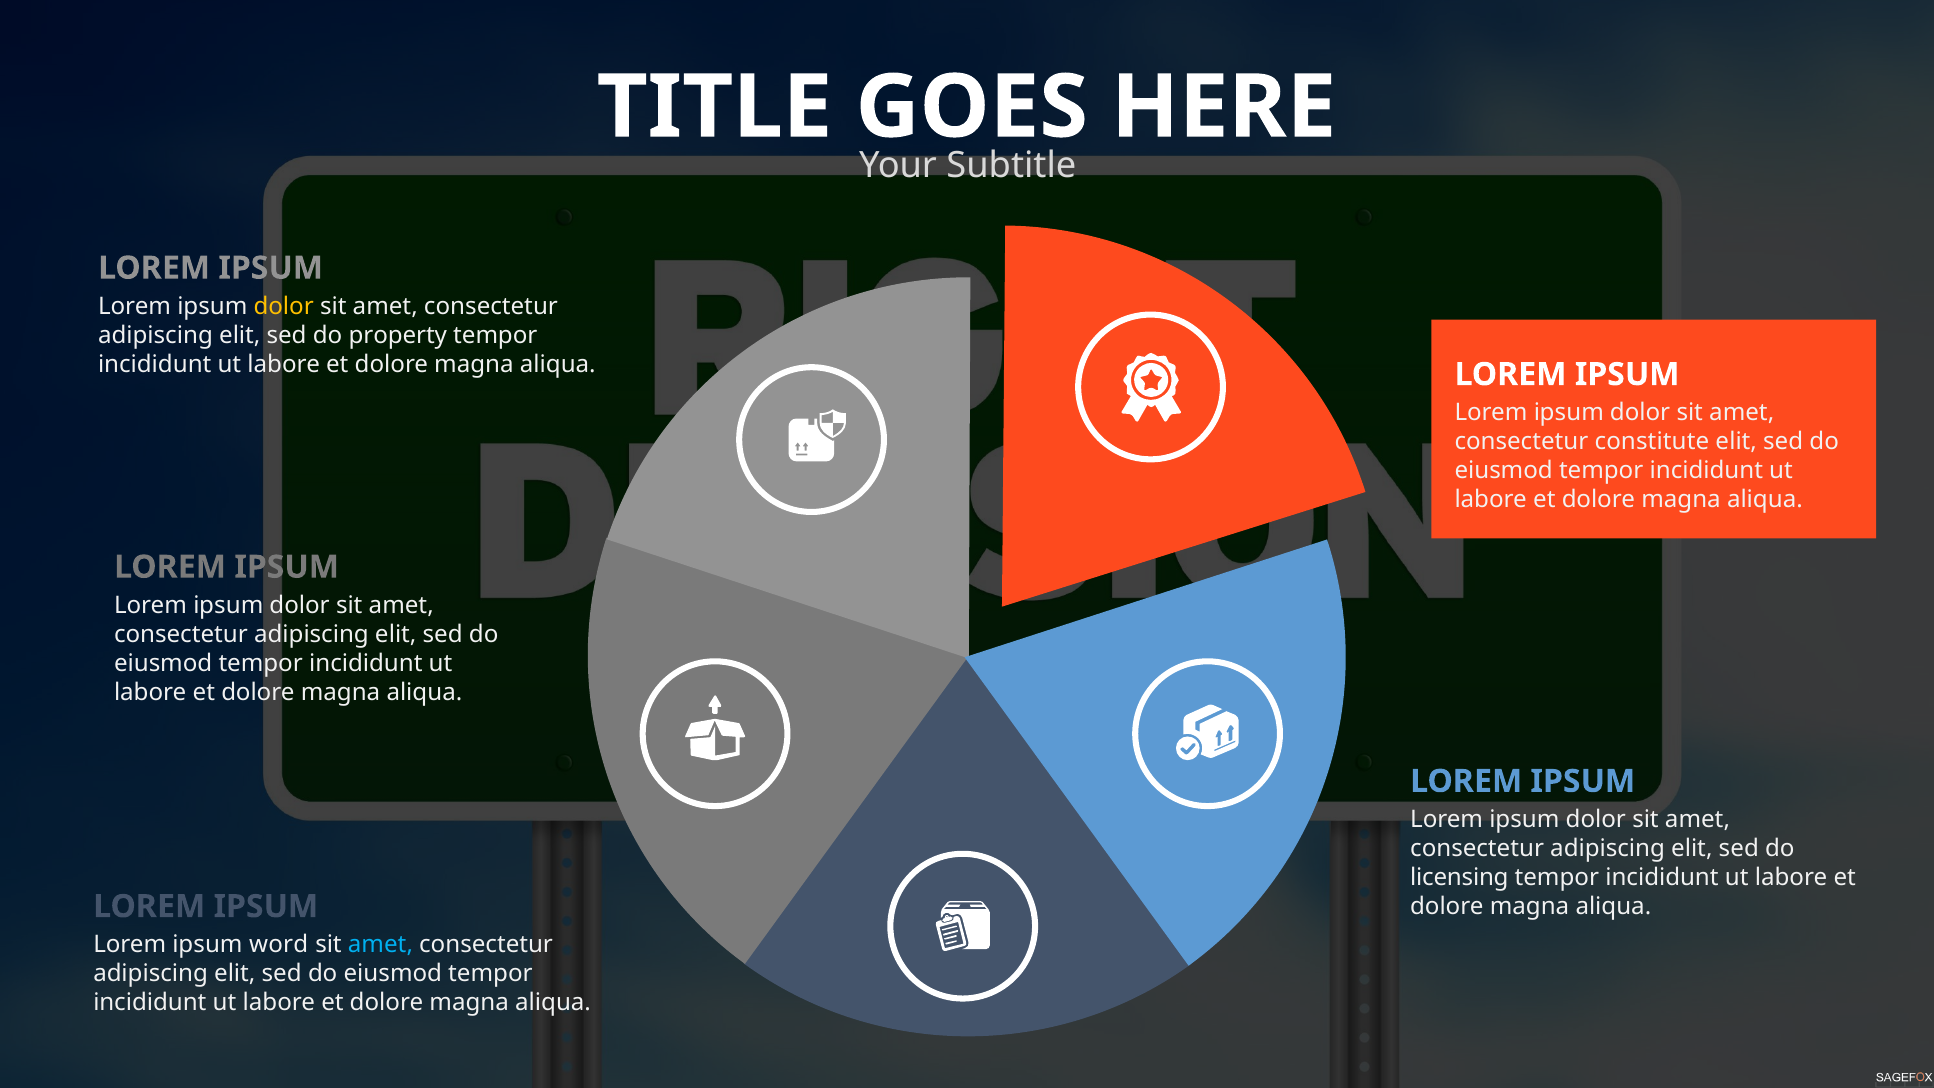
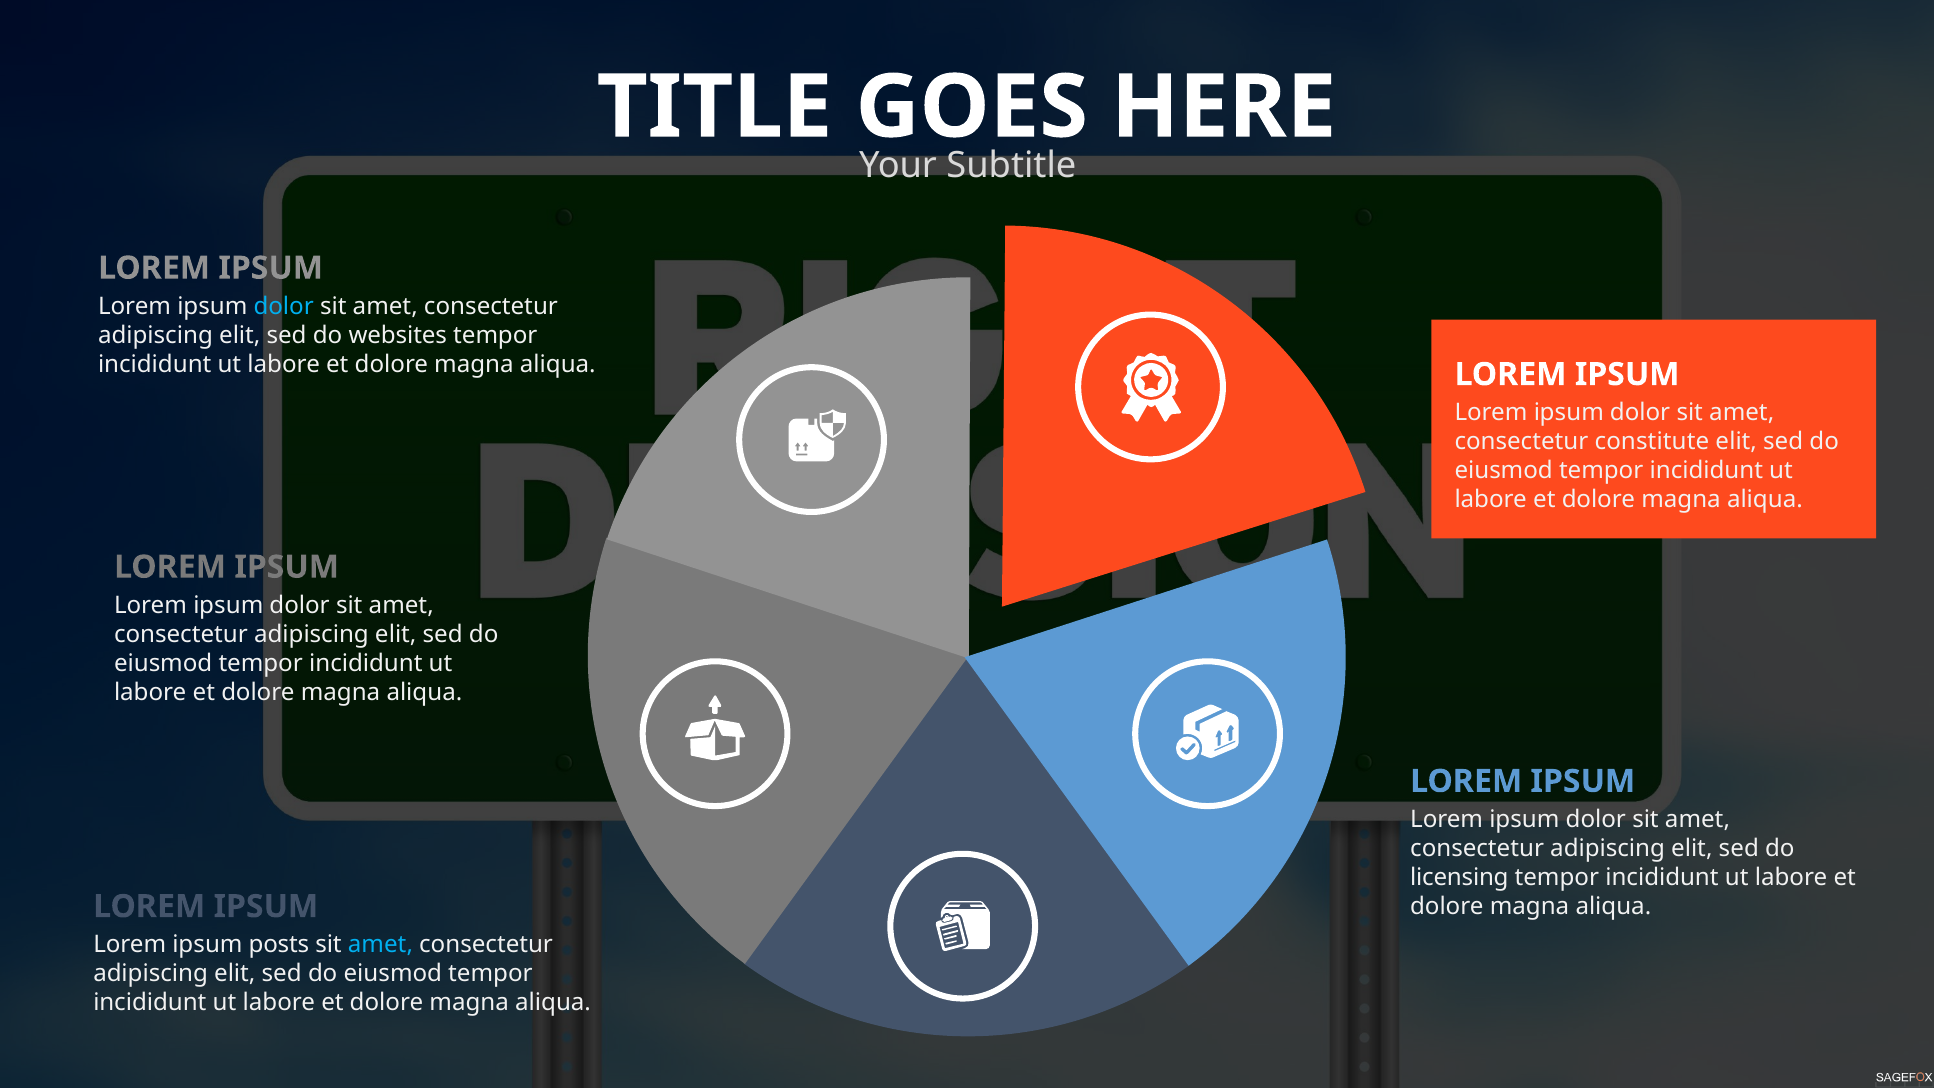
dolor at (284, 306) colour: yellow -> light blue
property: property -> websites
word: word -> posts
